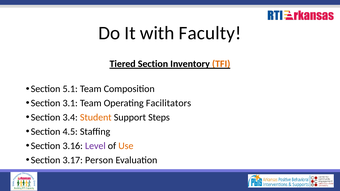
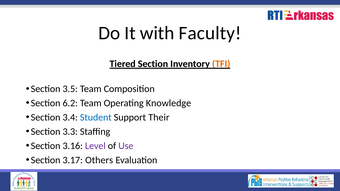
5.1: 5.1 -> 3.5
3.1: 3.1 -> 6.2
Facilitators: Facilitators -> Knowledge
Student colour: orange -> blue
Steps: Steps -> Their
4.5: 4.5 -> 3.3
Use colour: orange -> purple
Person: Person -> Others
